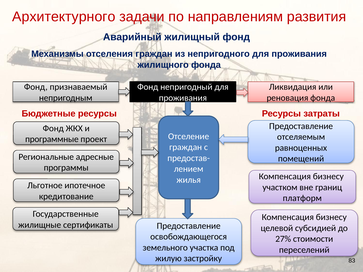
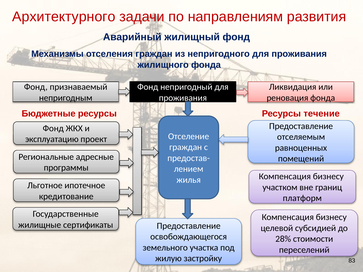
затраты: затраты -> течение
программные: программные -> эксплуатацию
27%: 27% -> 28%
